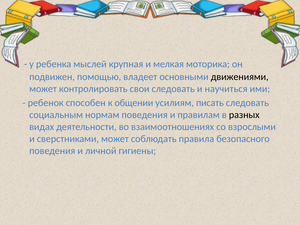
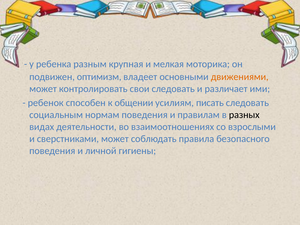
мыслей: мыслей -> разным
помощью: помощью -> оптимизм
движениями colour: black -> orange
научиться: научиться -> различает
